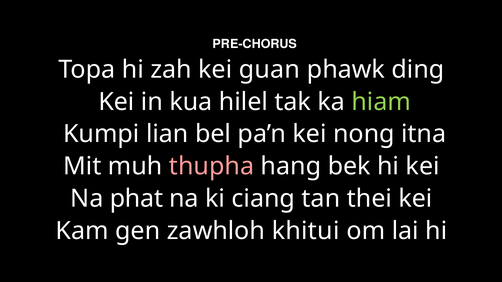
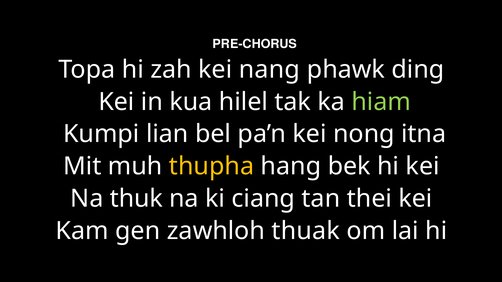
guan: guan -> nang
thupha colour: pink -> yellow
phat: phat -> thuk
khitui: khitui -> thuak
